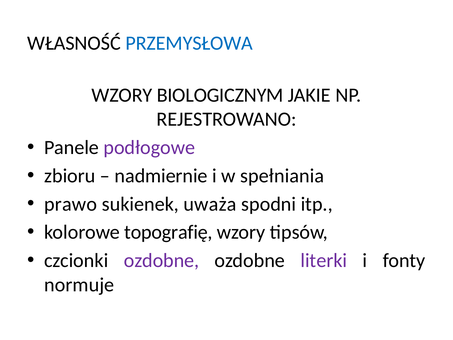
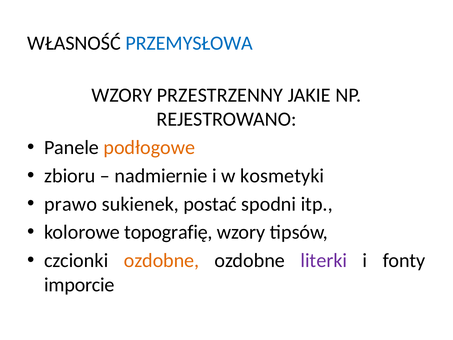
BIOLOGICZNYM: BIOLOGICZNYM -> PRZESTRZENNY
podłogowe colour: purple -> orange
spełniania: spełniania -> kosmetyki
uważa: uważa -> postać
ozdobne at (162, 260) colour: purple -> orange
normuje: normuje -> imporcie
